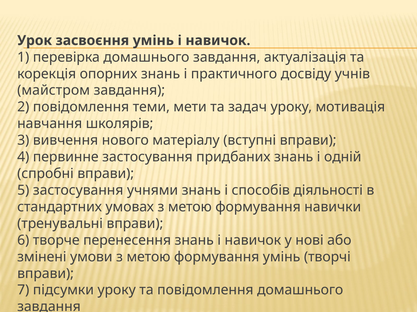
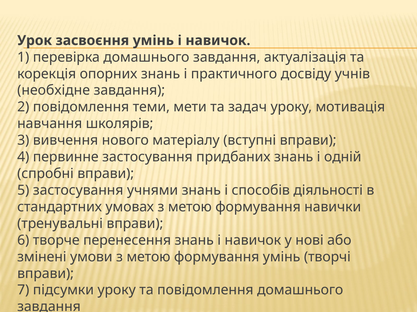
майстром: майстром -> необхідне
